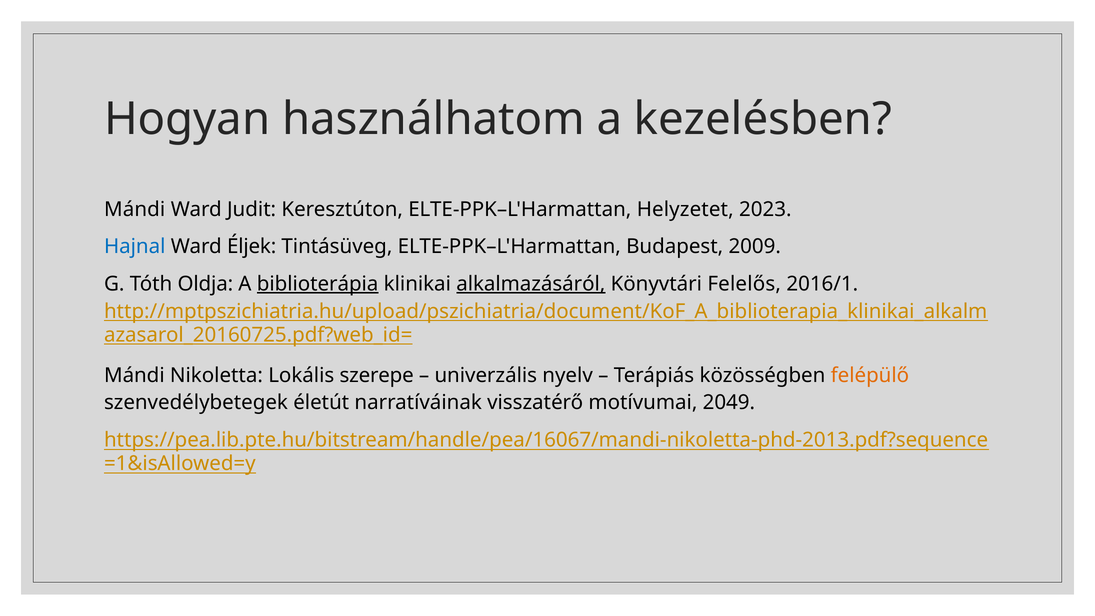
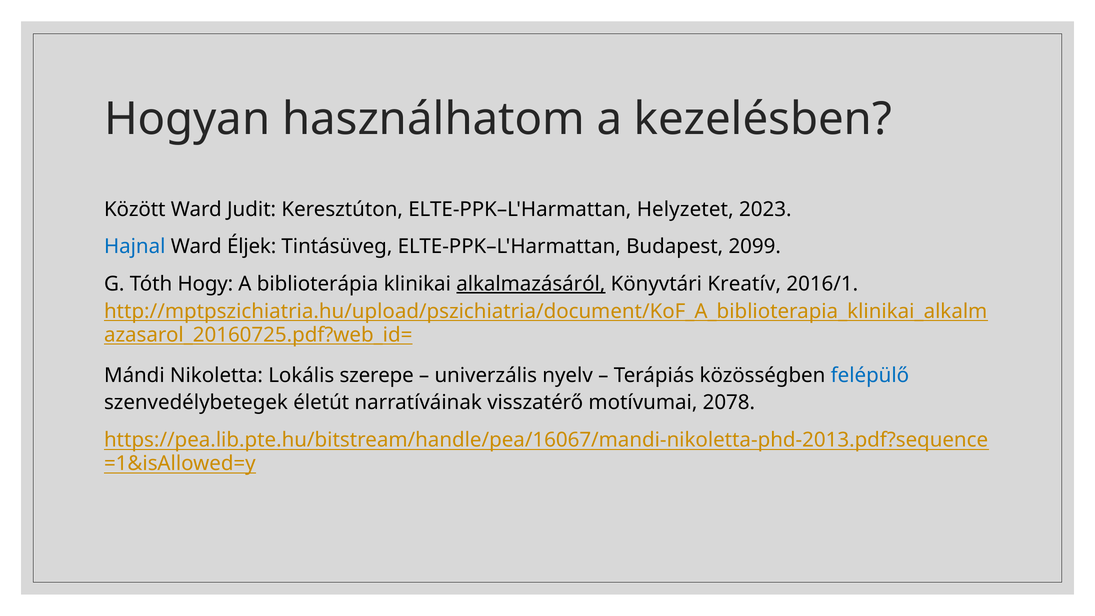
Mándi at (135, 209): Mándi -> Között
2009: 2009 -> 2099
Oldja: Oldja -> Hogy
biblioterápia underline: present -> none
Felelős: Felelős -> Kreatív
felépülő colour: orange -> blue
2049: 2049 -> 2078
